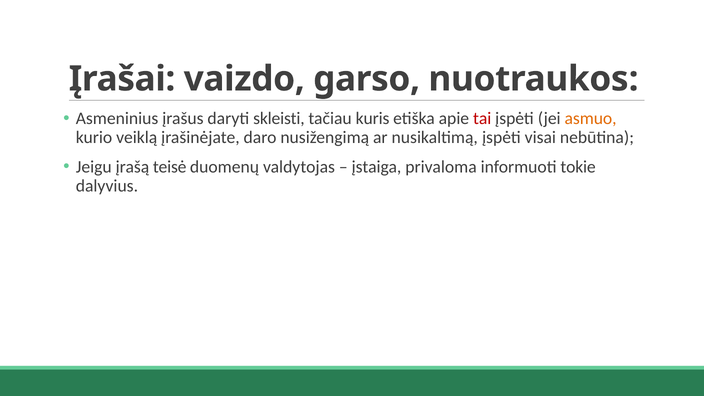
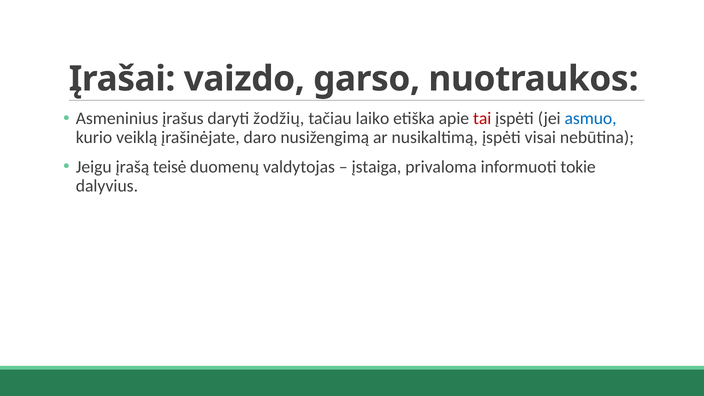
skleisti: skleisti -> žodžių
kuris: kuris -> laiko
asmuo colour: orange -> blue
